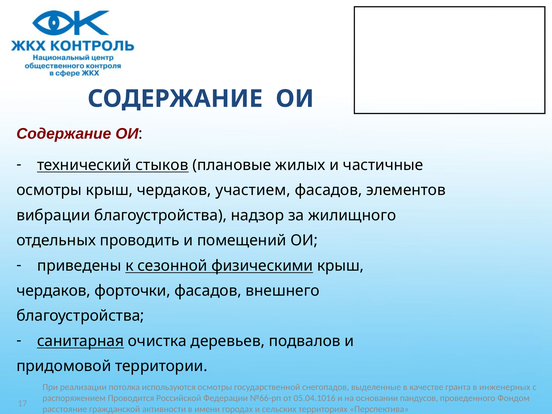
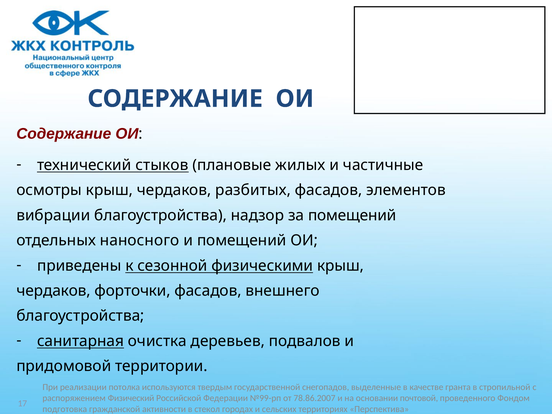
участием: участием -> разбитых
за жилищного: жилищного -> помещений
проводить: проводить -> наносного
используются осмотры: осмотры -> твердым
инженерных: инженерных -> стропильной
Проводится: Проводится -> Физический
№66-рп: №66-рп -> №99-рп
05.04.1016: 05.04.1016 -> 78.86.2007
пандусов: пандусов -> почтовой
расстояние: расстояние -> подготовка
имени: имени -> стекол
